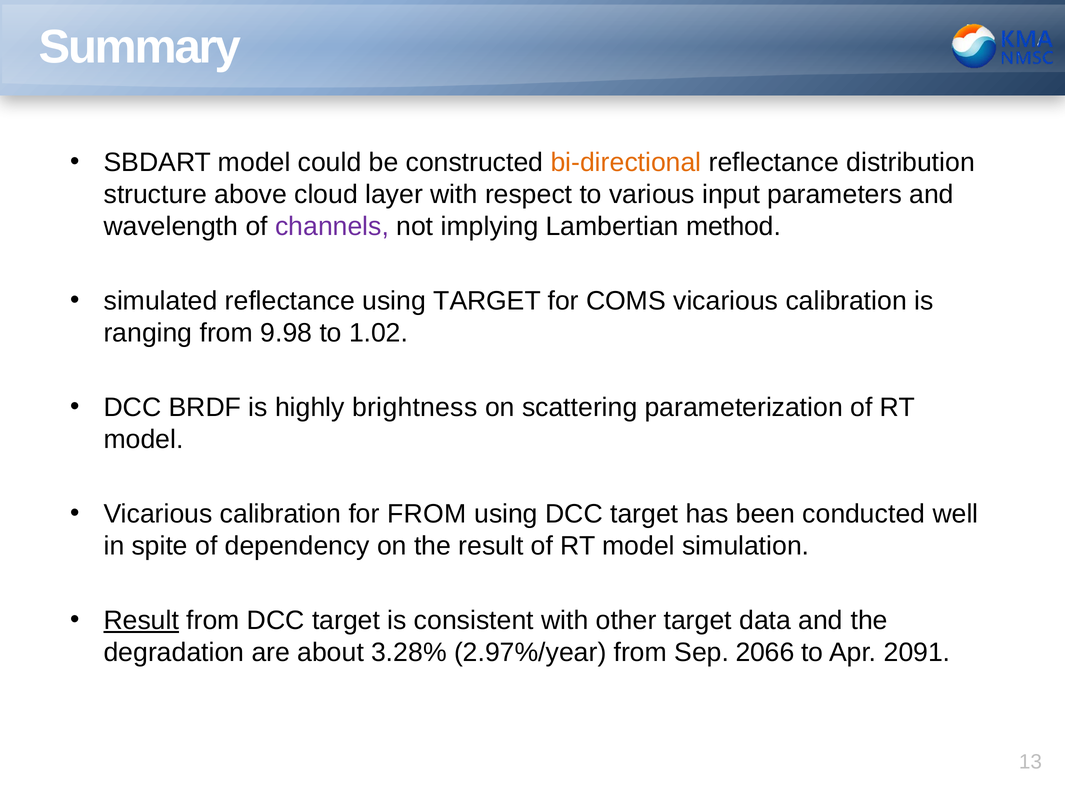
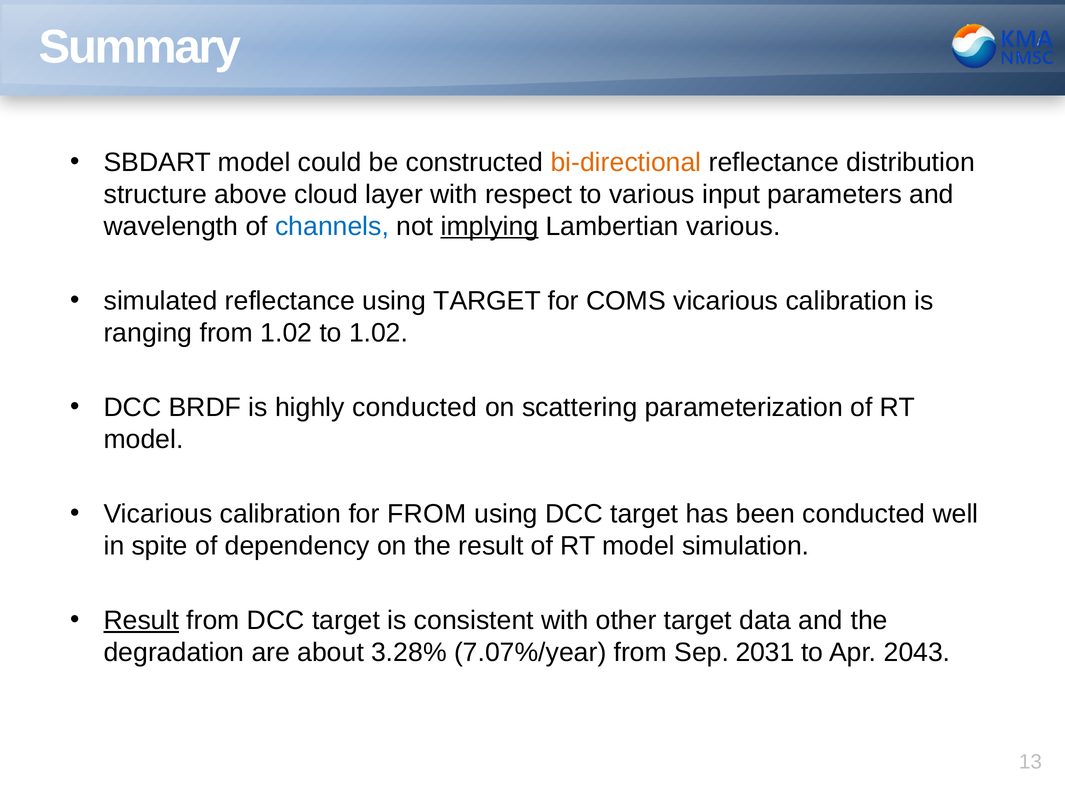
channels colour: purple -> blue
implying underline: none -> present
Lambertian method: method -> various
from 9.98: 9.98 -> 1.02
highly brightness: brightness -> conducted
2.97%/year: 2.97%/year -> 7.07%/year
2066: 2066 -> 2031
2091: 2091 -> 2043
